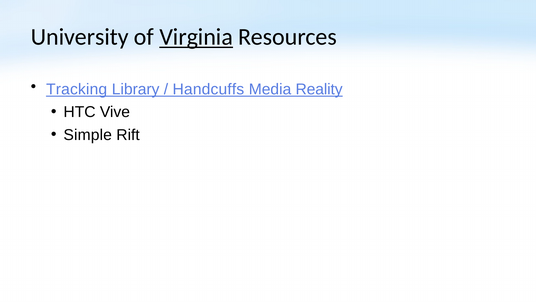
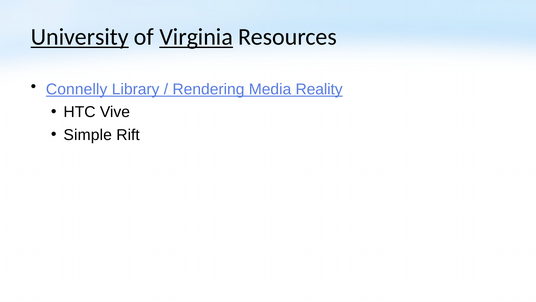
University underline: none -> present
Tracking: Tracking -> Connelly
Handcuffs: Handcuffs -> Rendering
